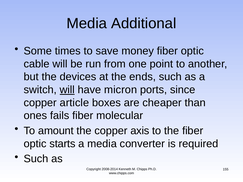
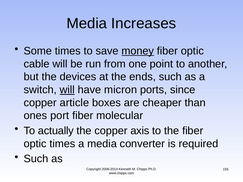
Additional: Additional -> Increases
money underline: none -> present
fails: fails -> port
amount: amount -> actually
optic starts: starts -> times
